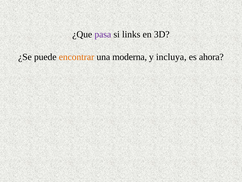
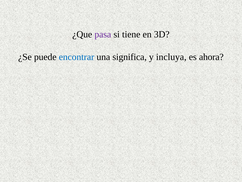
links: links -> tiene
encontrar colour: orange -> blue
moderna: moderna -> significa
